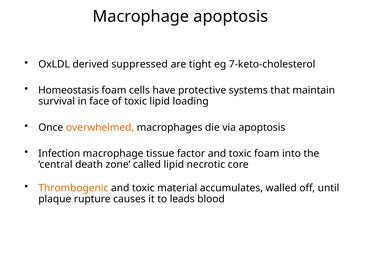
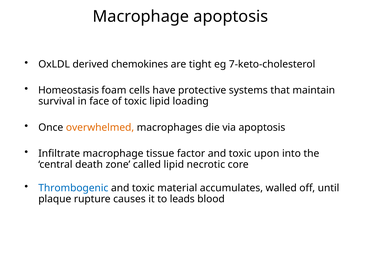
suppressed: suppressed -> chemokines
Infection: Infection -> Infiltrate
toxic foam: foam -> upon
Thrombogenic colour: orange -> blue
